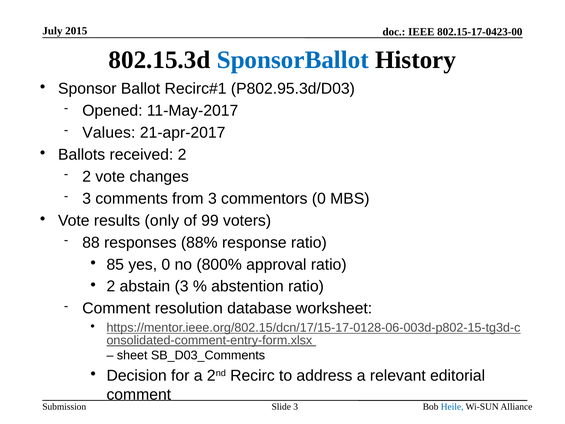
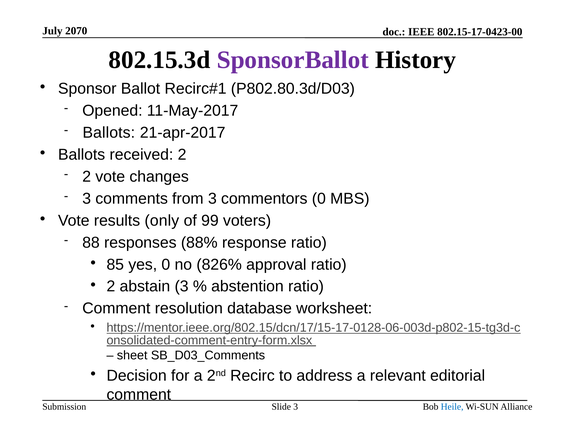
2015: 2015 -> 2070
SponsorBallot colour: blue -> purple
P802.95.3d/D03: P802.95.3d/D03 -> P802.80.3d/D03
Values at (109, 132): Values -> Ballots
800%: 800% -> 826%
